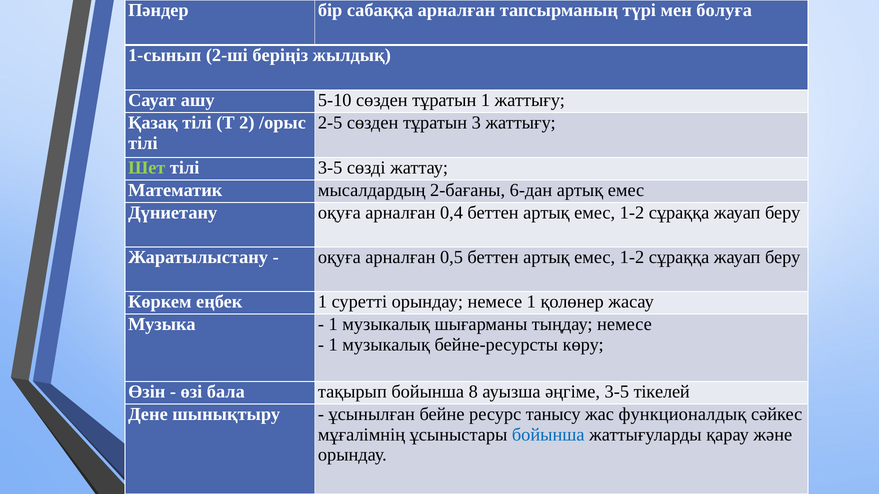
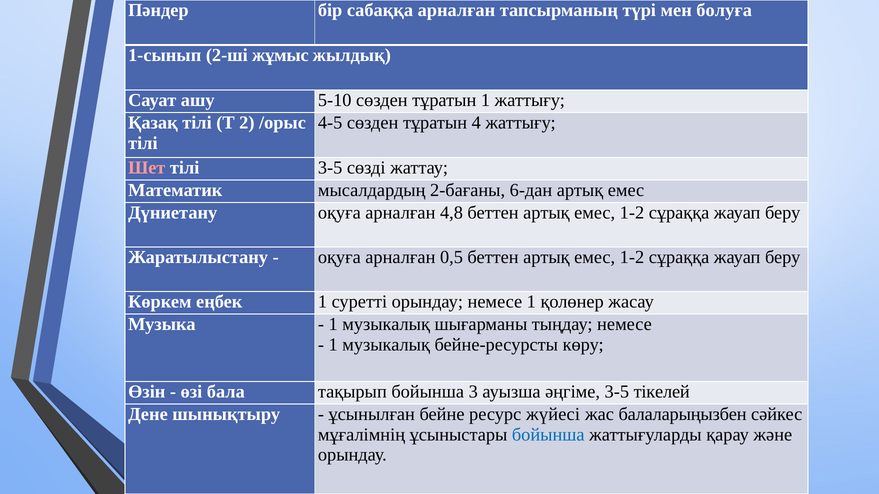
беріңіз: беріңіз -> жұмыс
2-5: 2-5 -> 4-5
3: 3 -> 4
Шет colour: light green -> pink
0,4: 0,4 -> 4,8
8: 8 -> 3
танысу: танысу -> жүйесі
функционалдық: функционалдық -> балаларыңызбен
